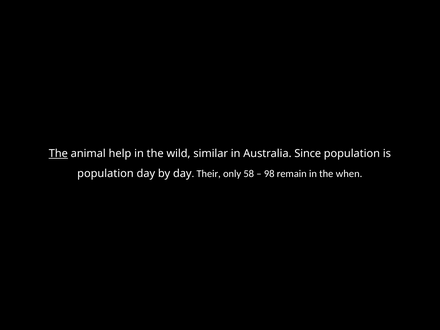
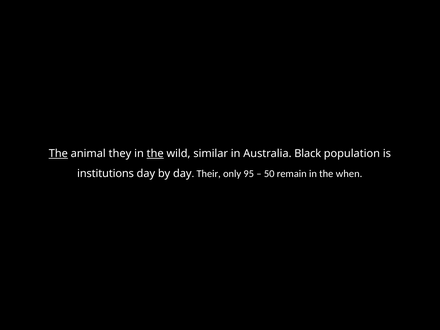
help: help -> they
the at (155, 154) underline: none -> present
Since: Since -> Black
population at (105, 173): population -> institutions
58: 58 -> 95
98: 98 -> 50
